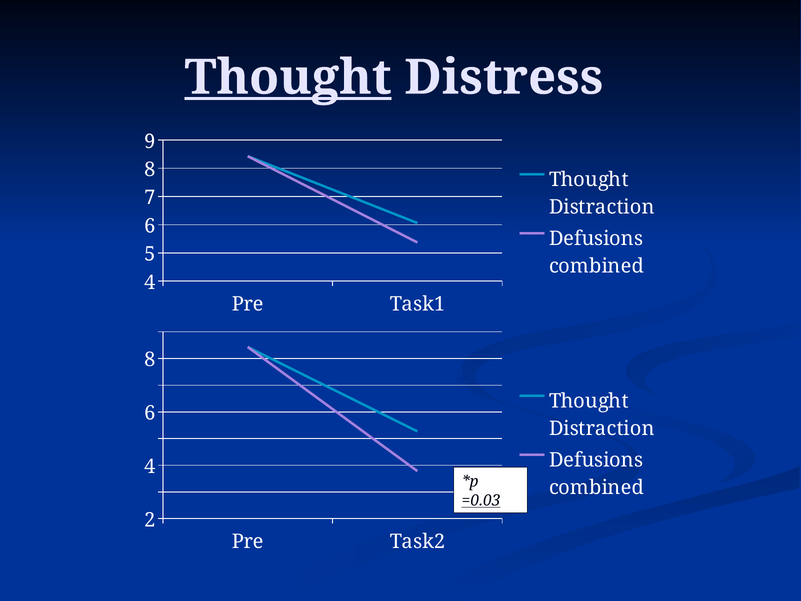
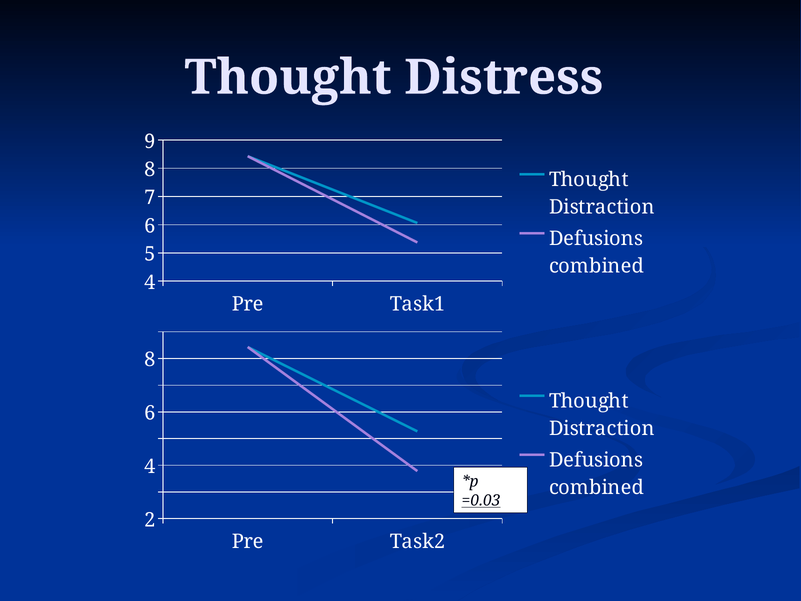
Thought at (288, 78) underline: present -> none
